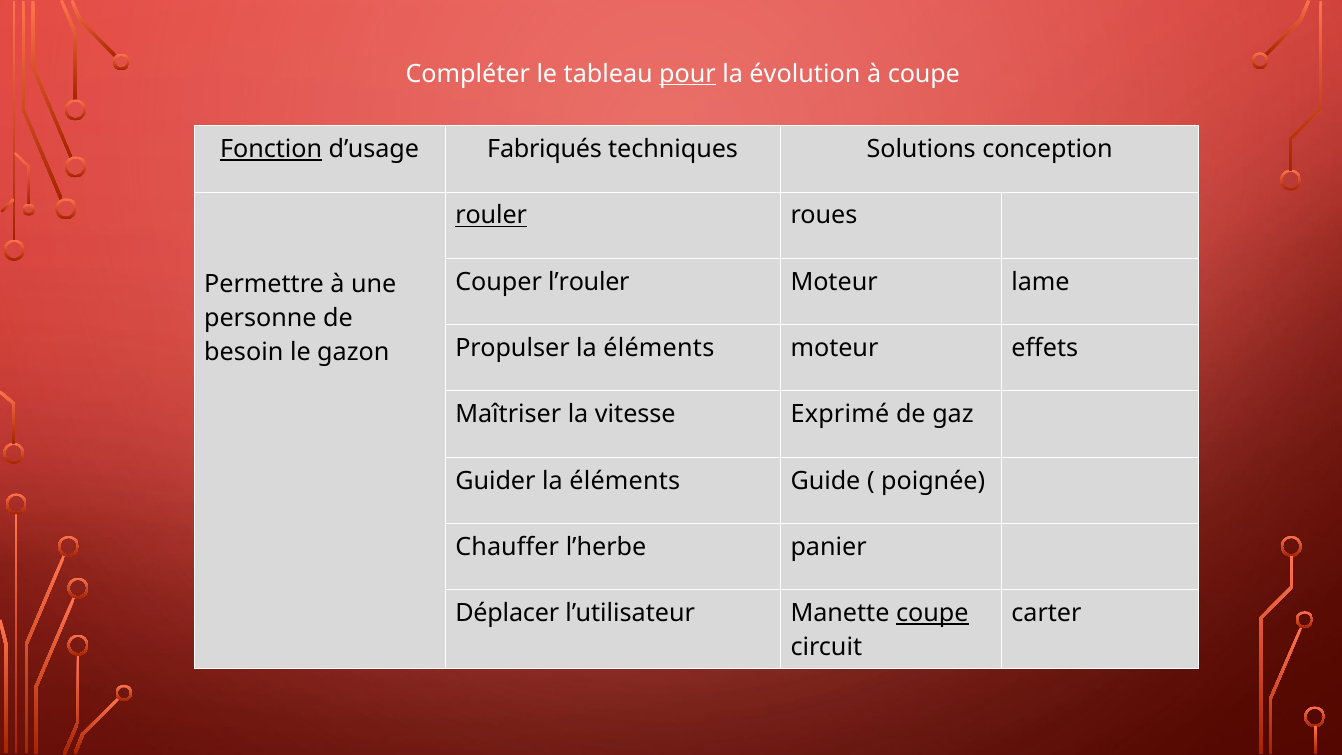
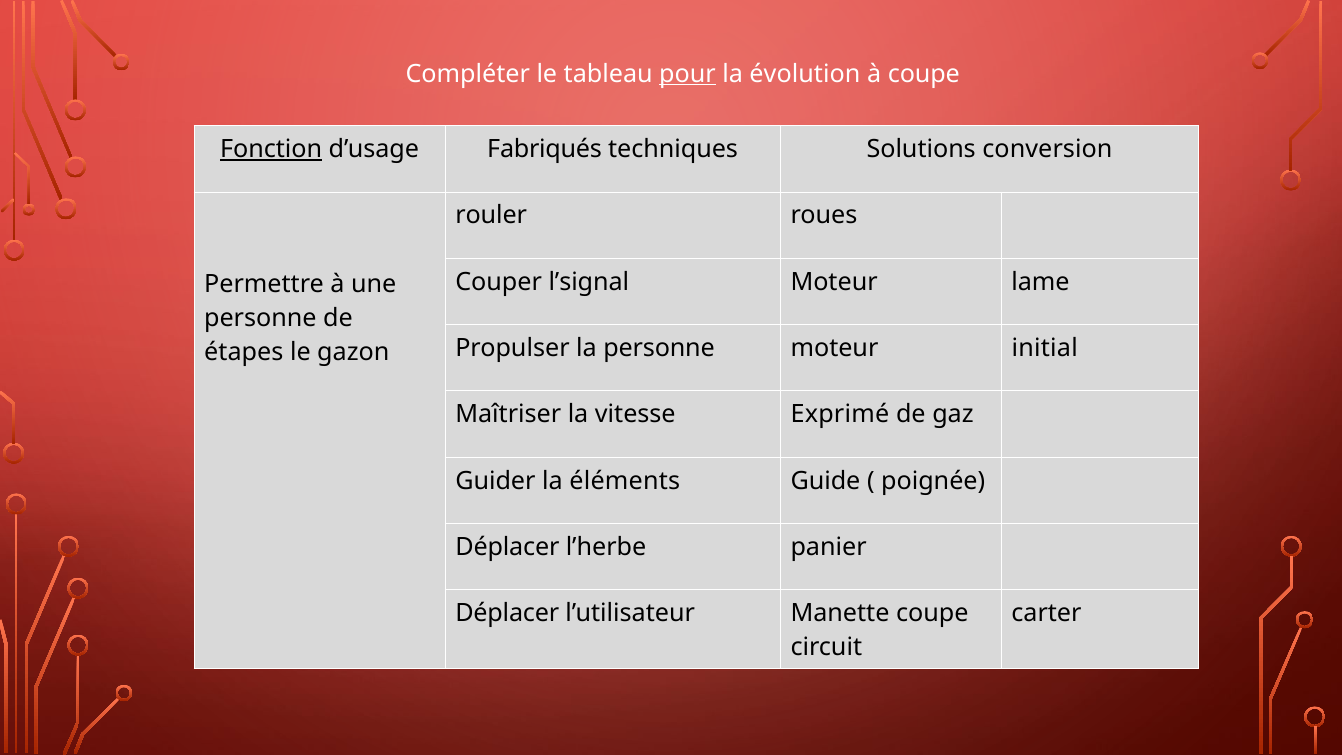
conception: conception -> conversion
rouler underline: present -> none
l’rouler: l’rouler -> l’signal
Propulser la éléments: éléments -> personne
effets: effets -> initial
besoin: besoin -> étapes
Chauffer at (507, 547): Chauffer -> Déplacer
coupe at (932, 613) underline: present -> none
